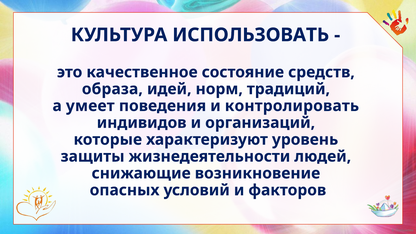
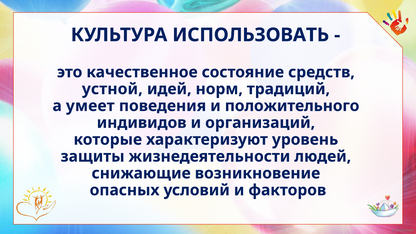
образа: образа -> устной
контролировать: контролировать -> положительного
